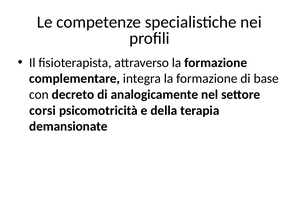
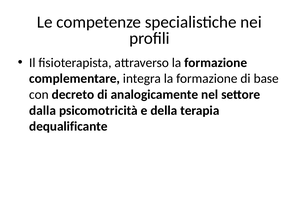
corsi: corsi -> dalla
demansionate: demansionate -> dequalificante
